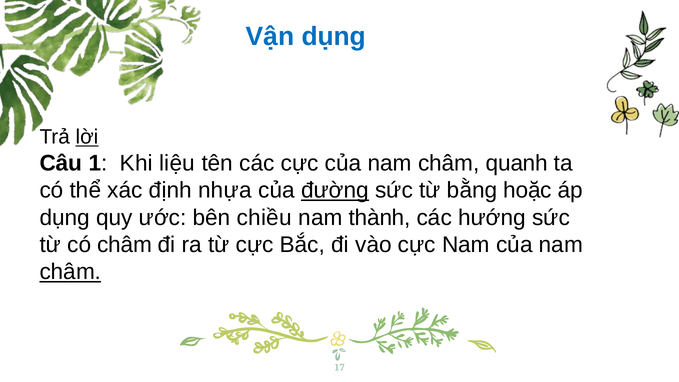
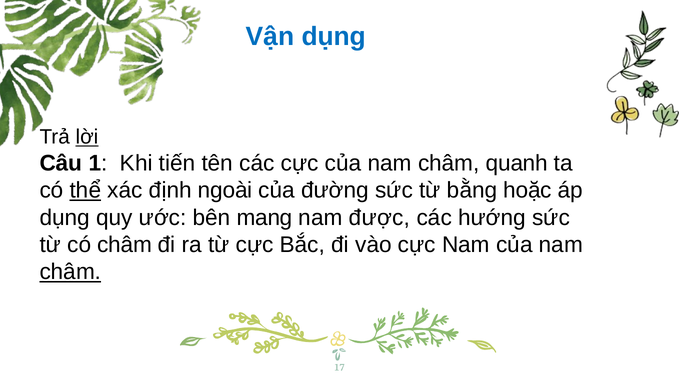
liệu: liệu -> tiến
thể underline: none -> present
nhựa: nhựa -> ngoài
đường underline: present -> none
chiều: chiều -> mang
thành: thành -> được
